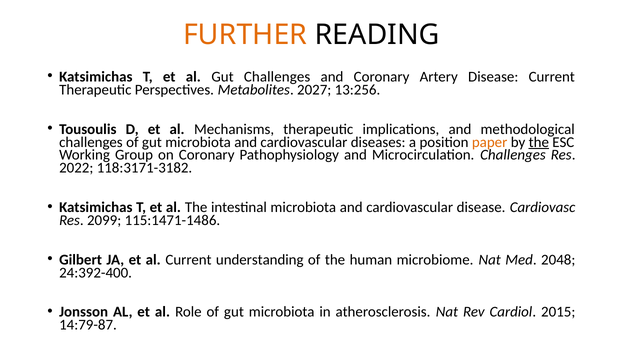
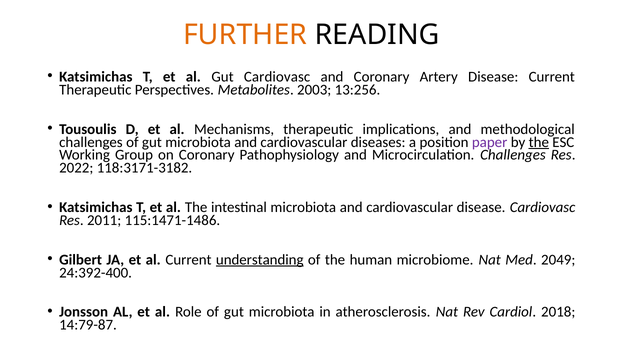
Gut Challenges: Challenges -> Cardiovasc
2027: 2027 -> 2003
paper colour: orange -> purple
2099: 2099 -> 2011
understanding underline: none -> present
2048: 2048 -> 2049
2015: 2015 -> 2018
